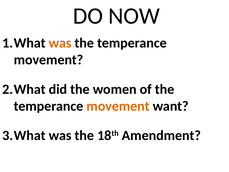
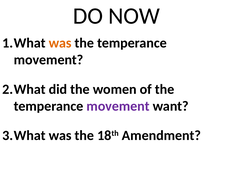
movement at (118, 106) colour: orange -> purple
